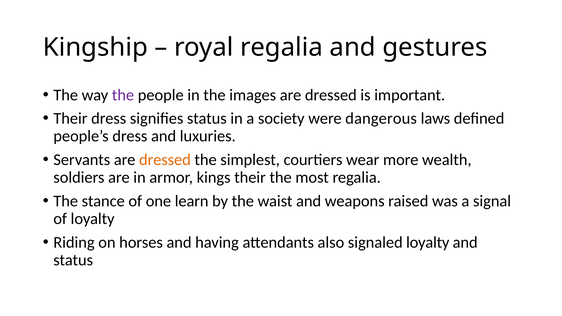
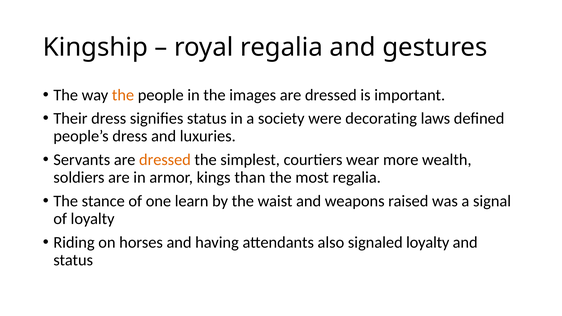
the at (123, 95) colour: purple -> orange
dangerous: dangerous -> decorating
kings their: their -> than
